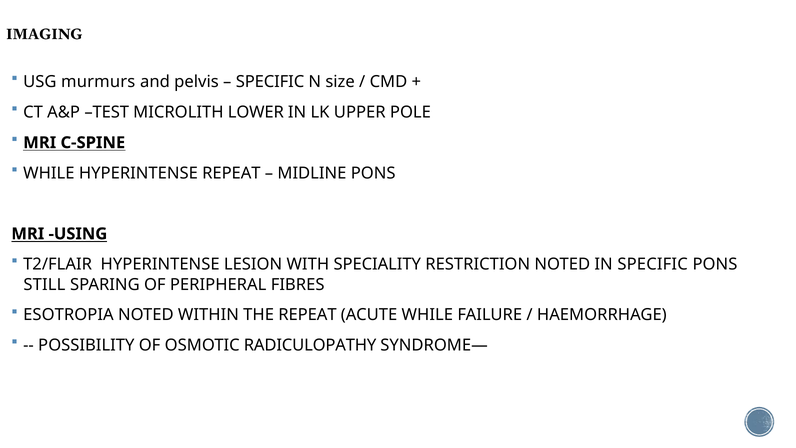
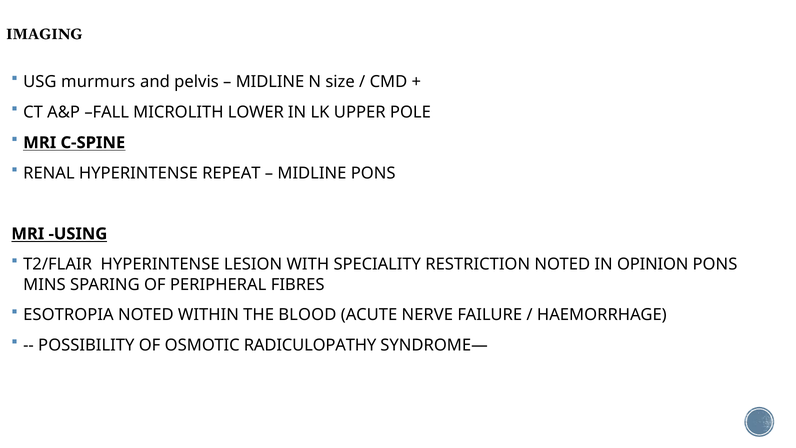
SPECIFIC at (270, 82): SPECIFIC -> MIDLINE
TEST: TEST -> FALL
WHILE at (49, 173): WHILE -> RENAL
IN SPECIFIC: SPECIFIC -> OPINION
STILL: STILL -> MINS
THE REPEAT: REPEAT -> BLOOD
ACUTE WHILE: WHILE -> NERVE
